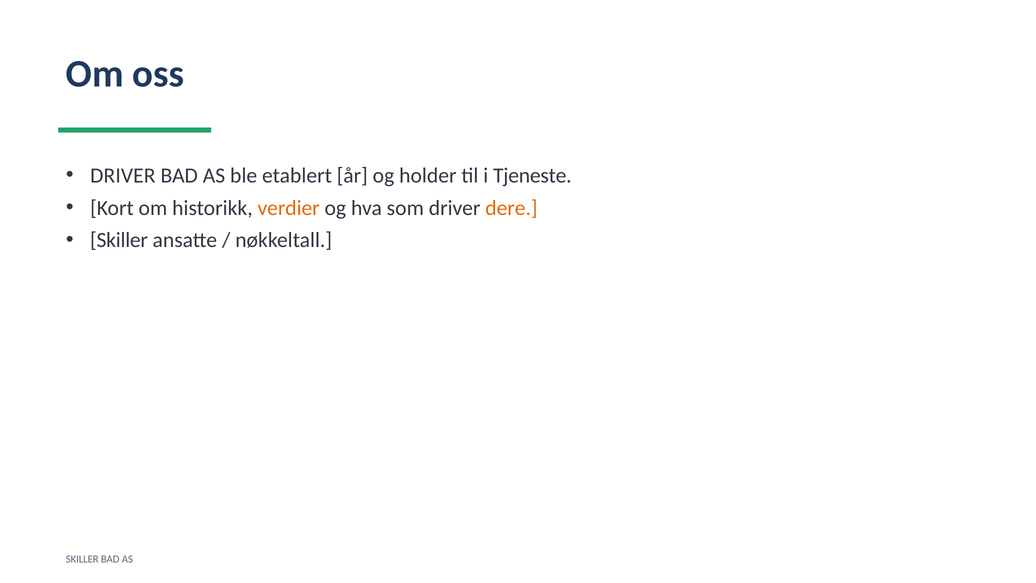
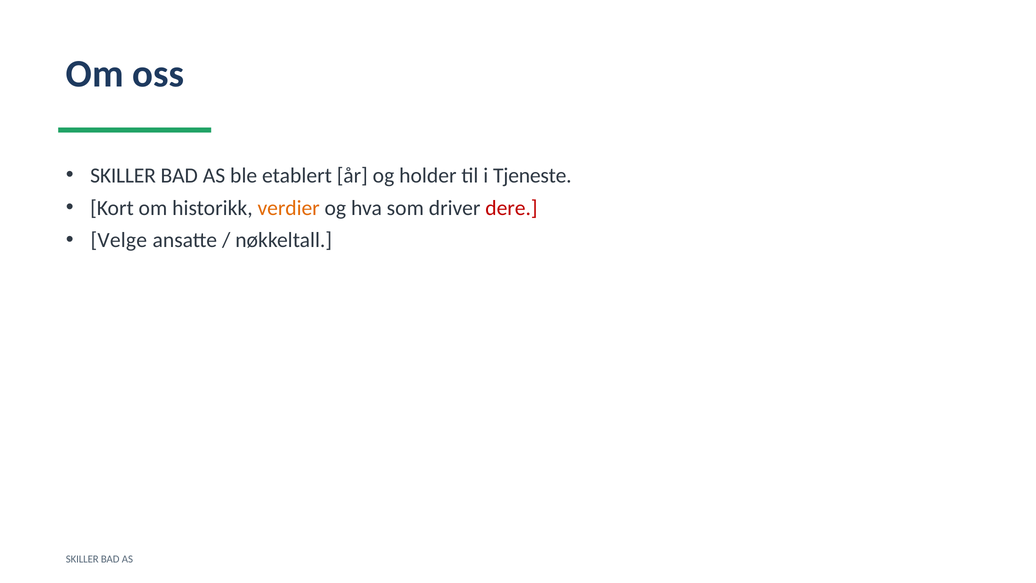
DRIVER at (123, 175): DRIVER -> SKILLER
dere colour: orange -> red
Skiller at (119, 240): Skiller -> Velge
